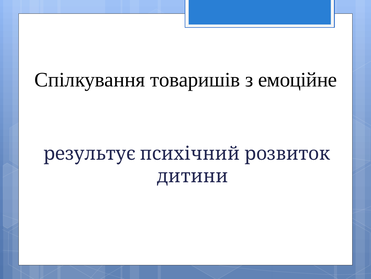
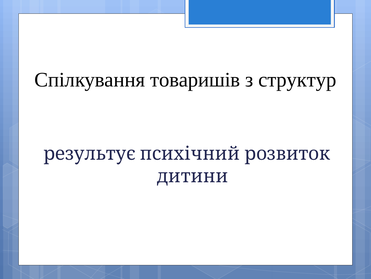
емоційне: емоційне -> структур
